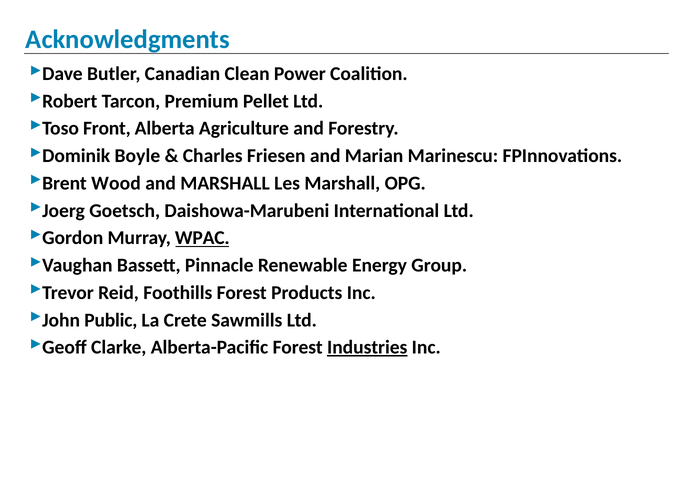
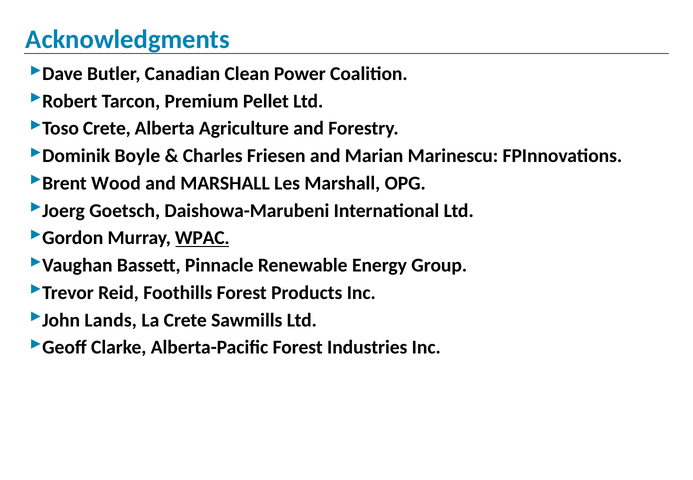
Toso Front: Front -> Crete
Public: Public -> Lands
Industries underline: present -> none
